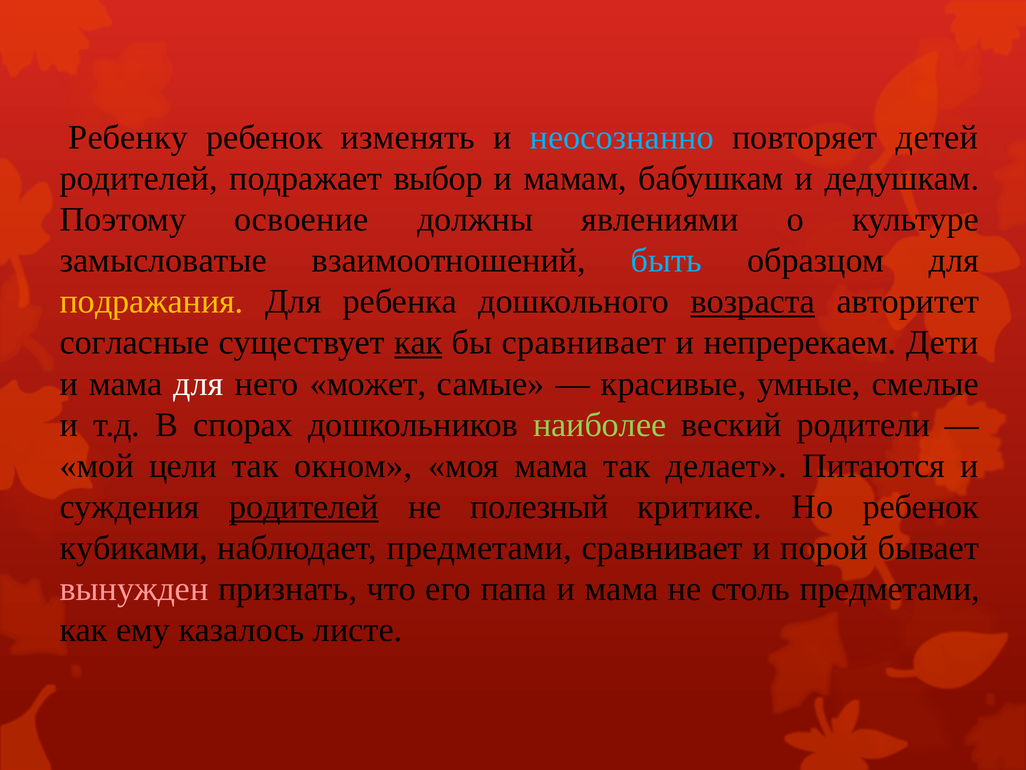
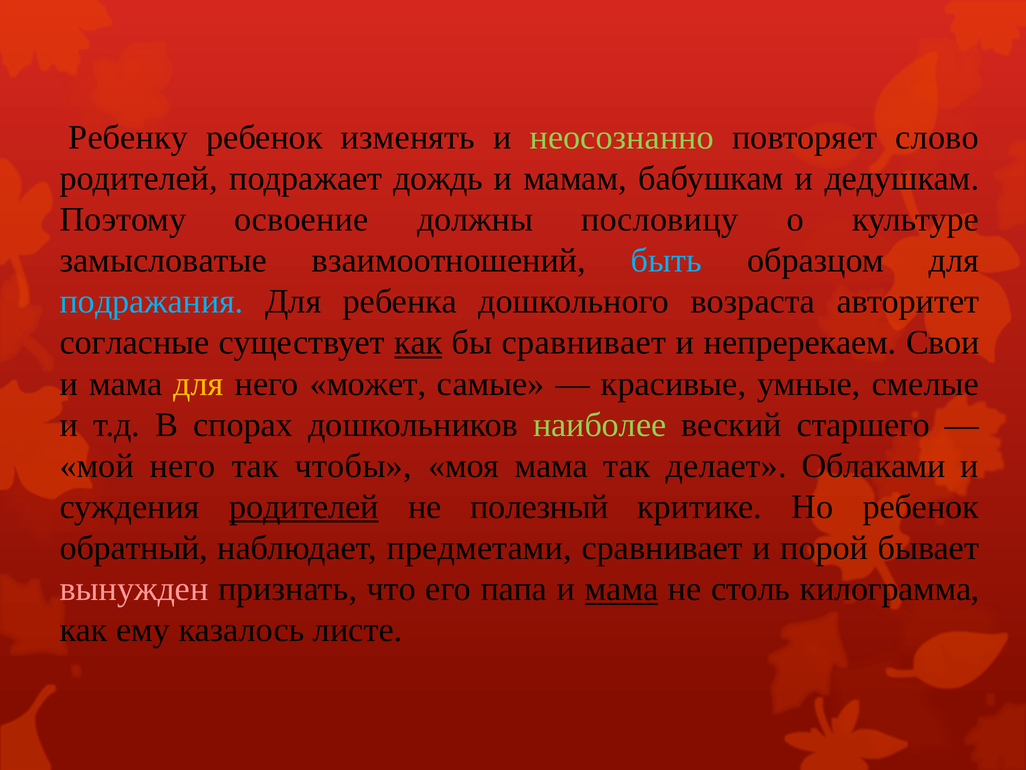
неосознанно colour: light blue -> light green
детей: детей -> слово
выбор: выбор -> дождь
явлениями: явлениями -> пословицу
подражания colour: yellow -> light blue
возраста underline: present -> none
Дети: Дети -> Свои
для at (198, 383) colour: white -> yellow
родители: родители -> старшего
мой цели: цели -> него
окном: окном -> чтобы
Питаются: Питаются -> Облаками
кубиками: кубиками -> обратный
мама at (622, 589) underline: none -> present
столь предметами: предметами -> килограмма
